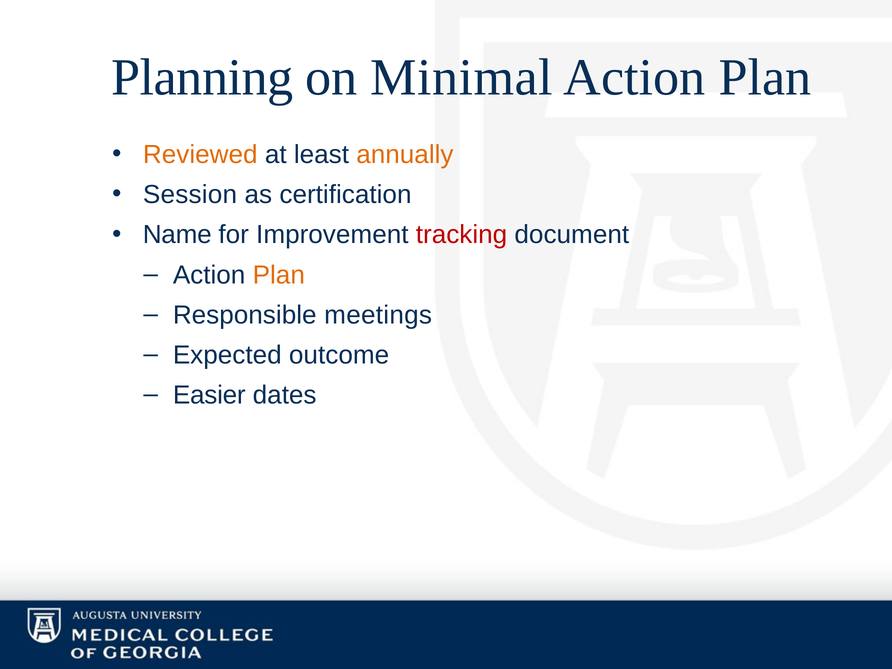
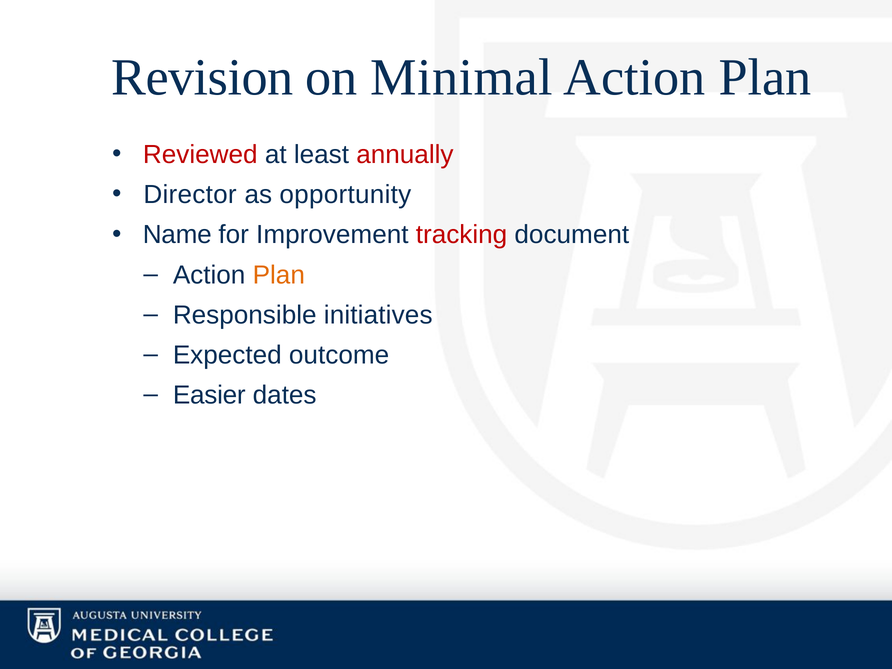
Planning: Planning -> Revision
Reviewed colour: orange -> red
annually colour: orange -> red
Session: Session -> Director
certification: certification -> opportunity
meetings: meetings -> initiatives
